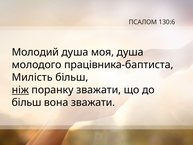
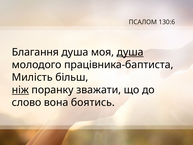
Молодий: Молодий -> Благання
душа at (130, 52) underline: none -> present
більш at (27, 102): більш -> слово
вона зважати: зважати -> боятись
